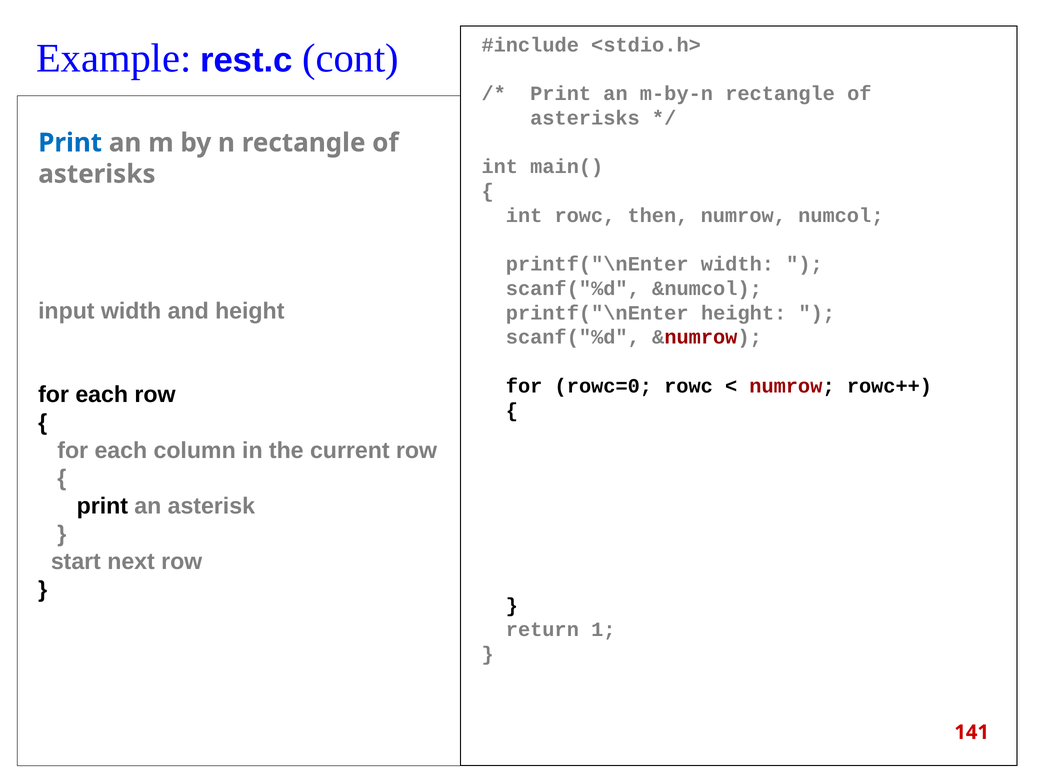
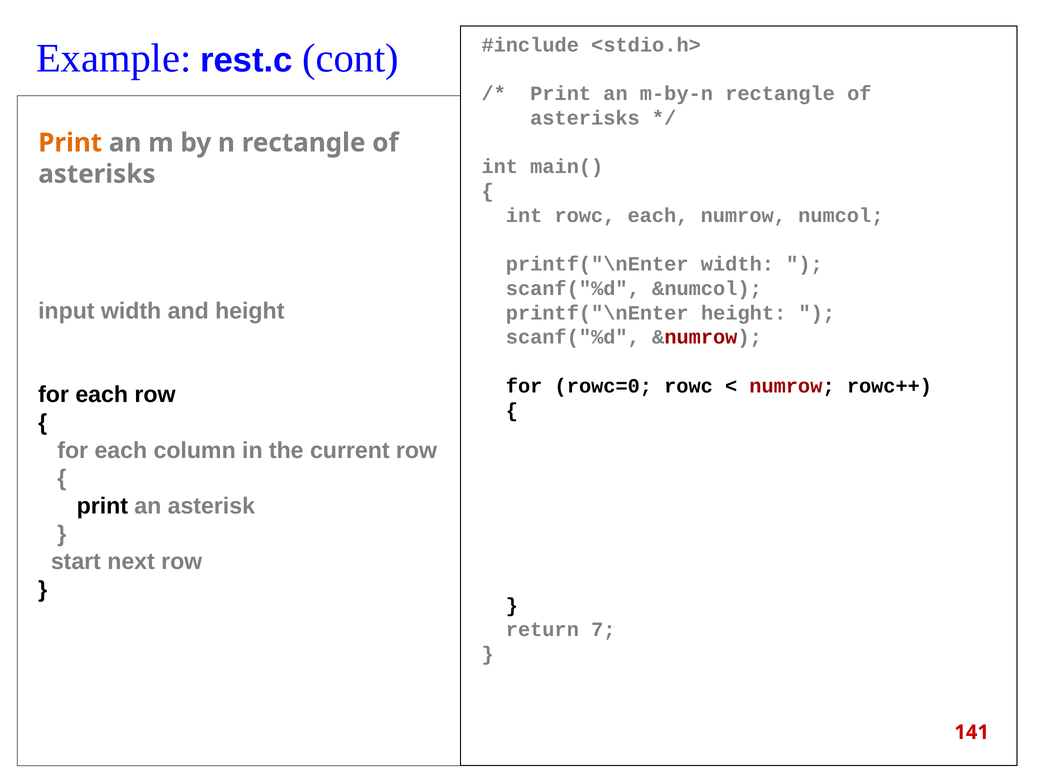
Print at (70, 143) colour: blue -> orange
rowc then: then -> each
1: 1 -> 7
